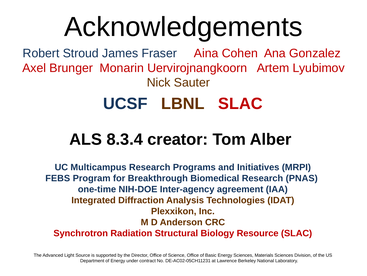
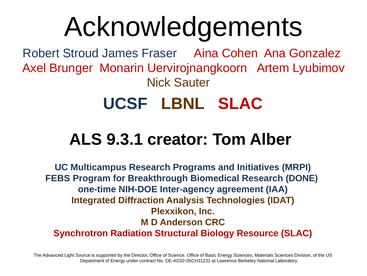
8.3.4: 8.3.4 -> 9.3.1
PNAS: PNAS -> DONE
